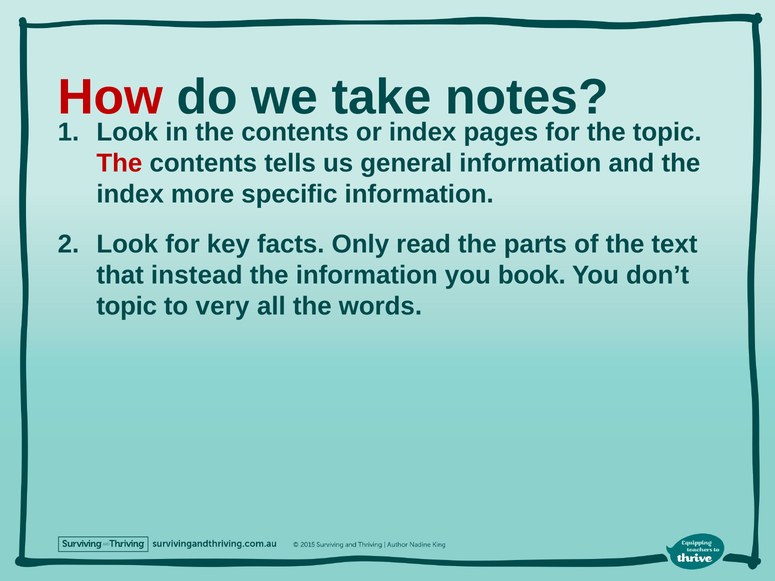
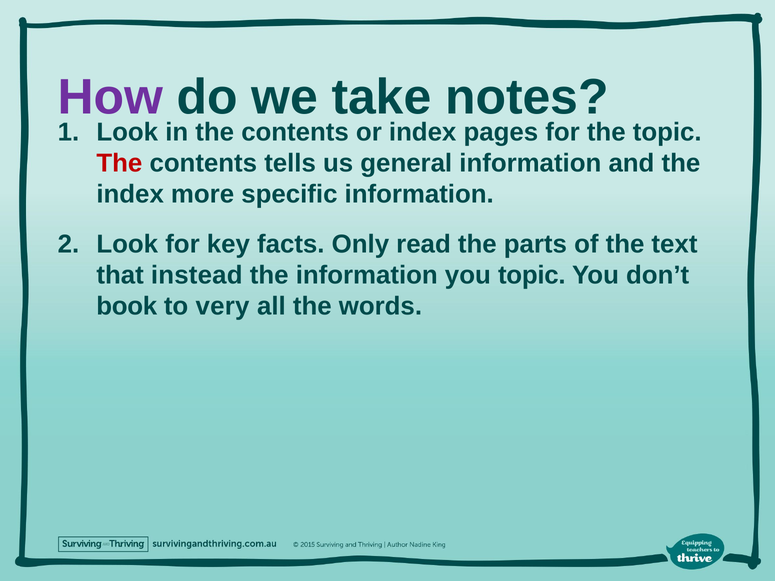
How colour: red -> purple
you book: book -> topic
topic at (127, 306): topic -> book
